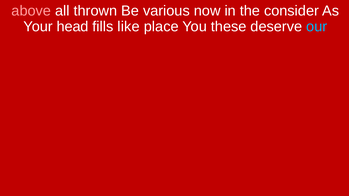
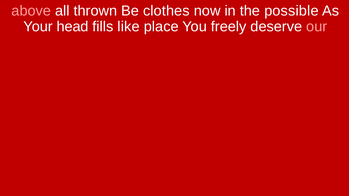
various: various -> clothes
consider: consider -> possible
these: these -> freely
our colour: light blue -> pink
